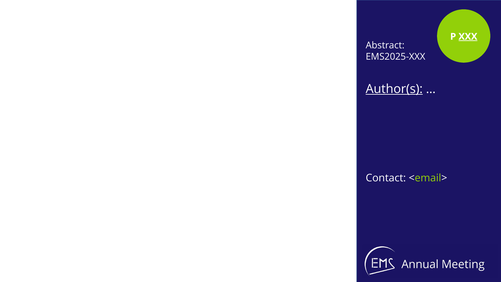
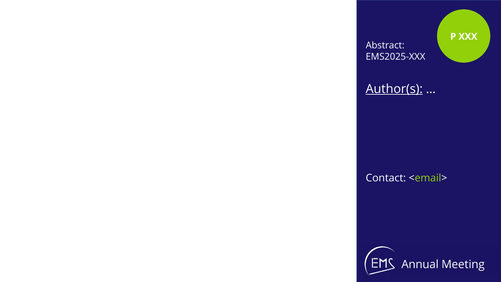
XXX underline: present -> none
